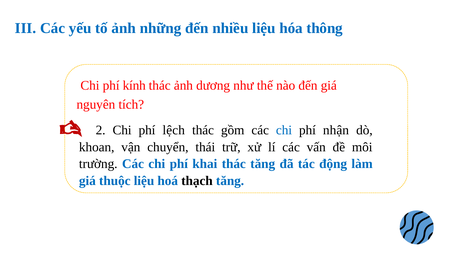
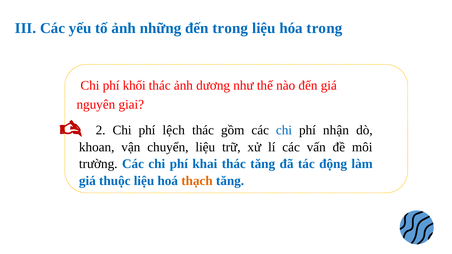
đến nhiều: nhiều -> trong
hóa thông: thông -> trong
kính: kính -> khối
tích: tích -> giai
chuyển thái: thái -> liệu
thạch colour: black -> orange
